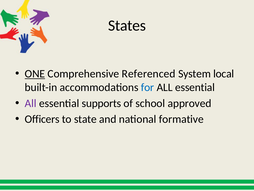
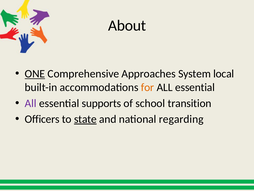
States: States -> About
Referenced: Referenced -> Approaches
for colour: blue -> orange
approved: approved -> transition
state underline: none -> present
formative: formative -> regarding
